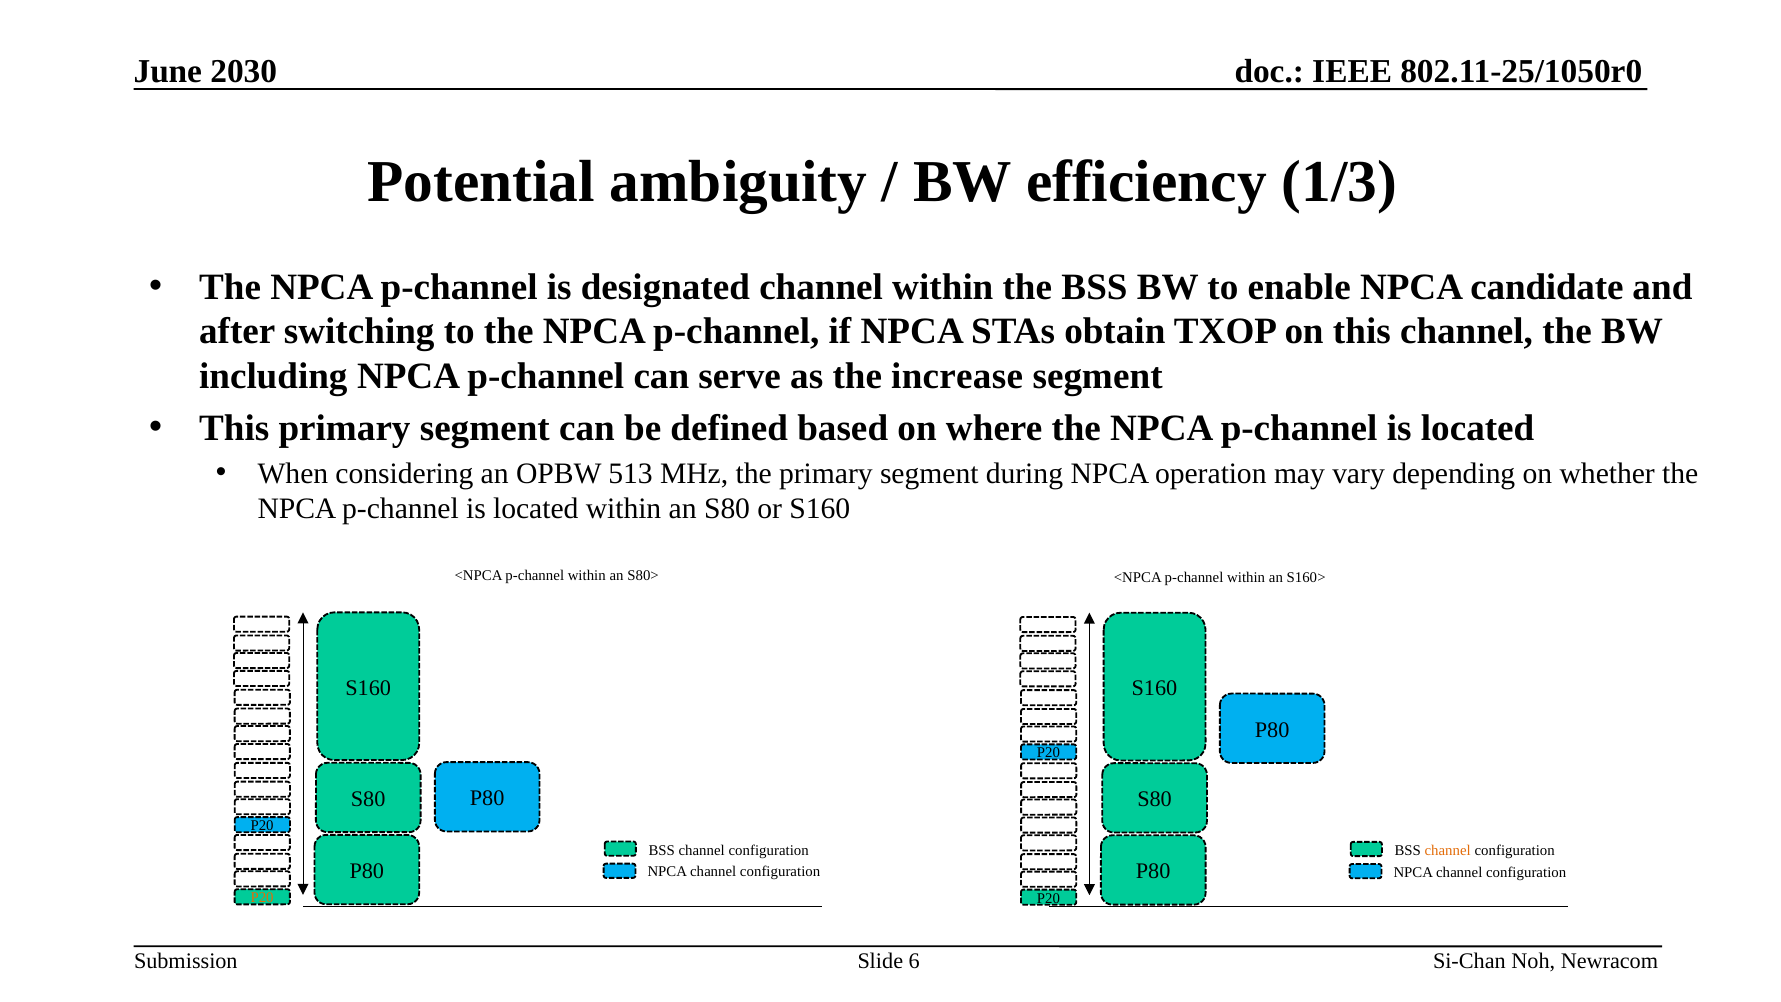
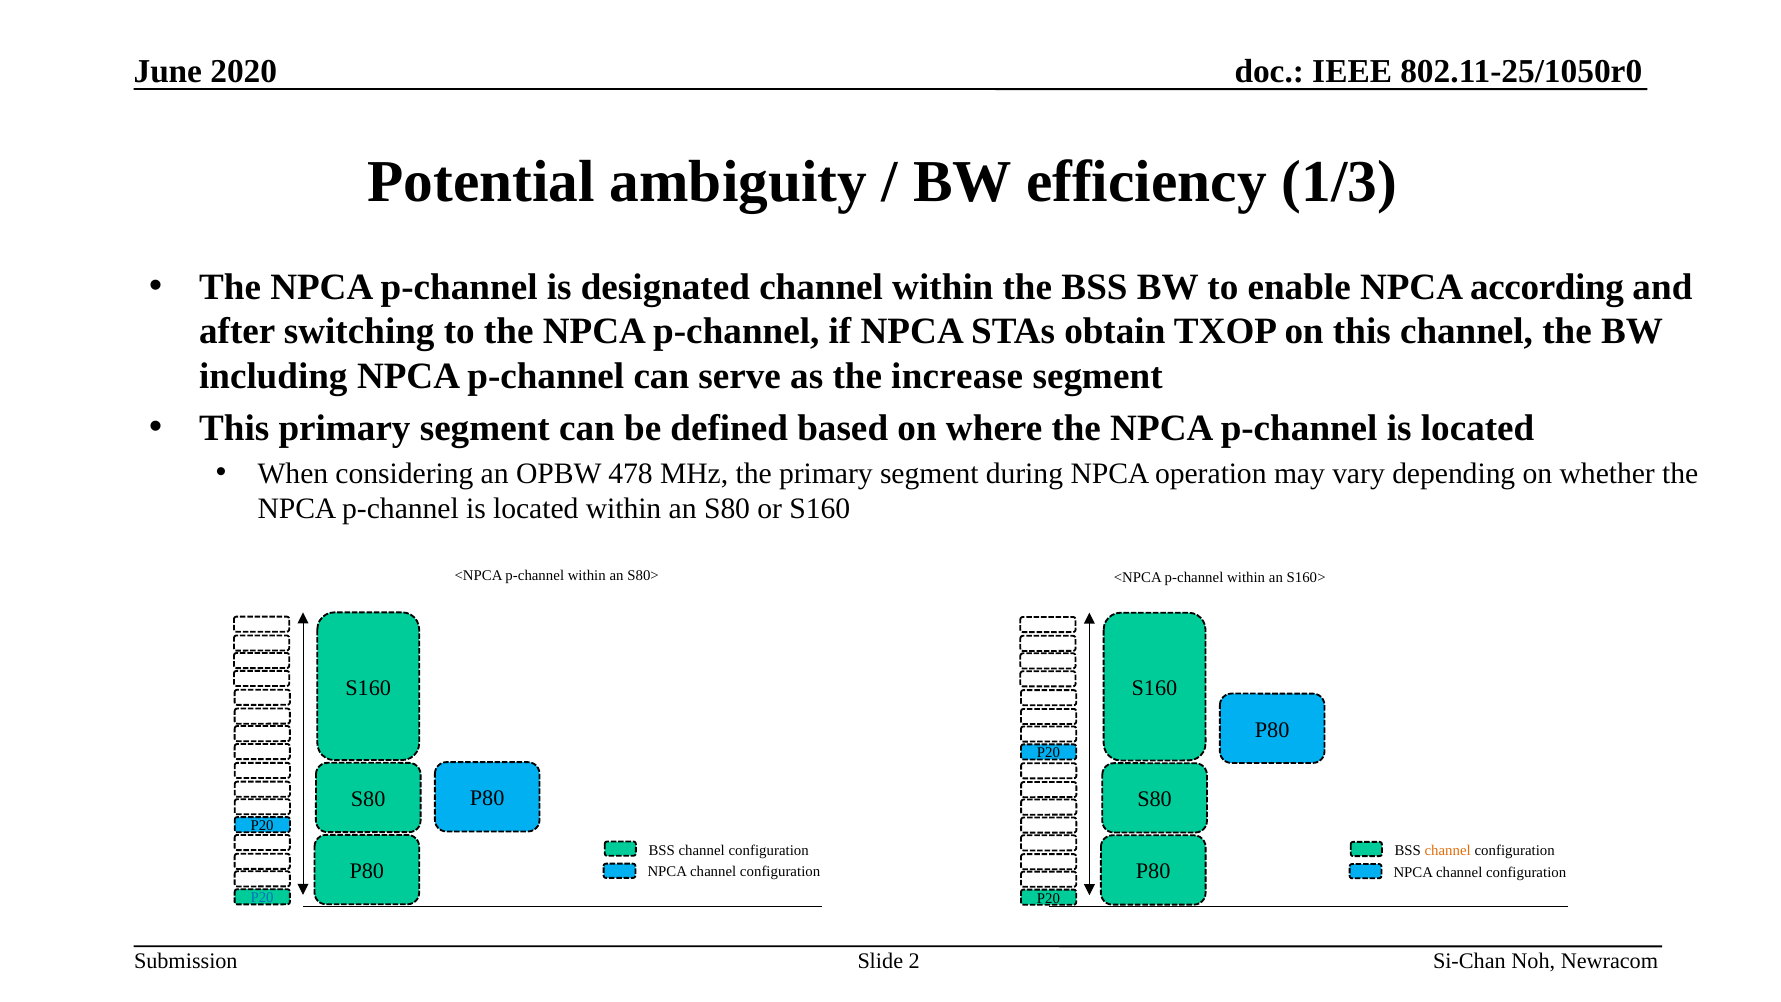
2030: 2030 -> 2020
candidate: candidate -> according
513: 513 -> 478
P20 at (262, 898) colour: orange -> blue
6: 6 -> 2
